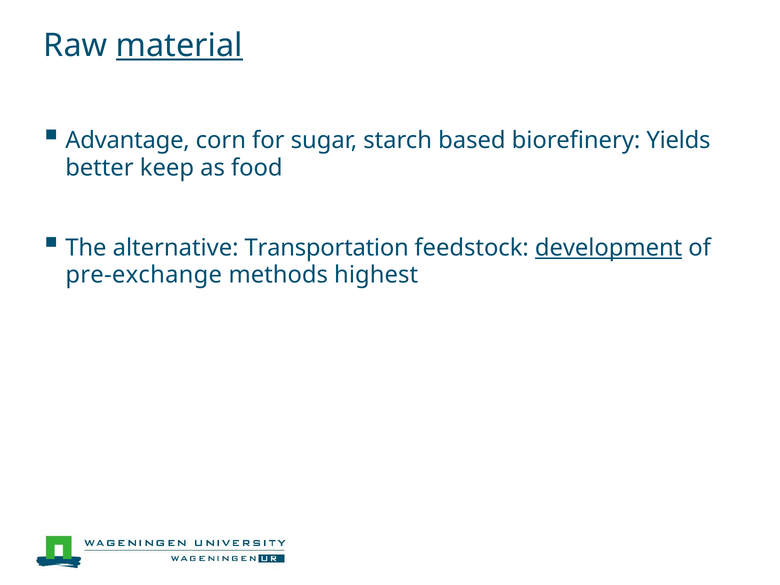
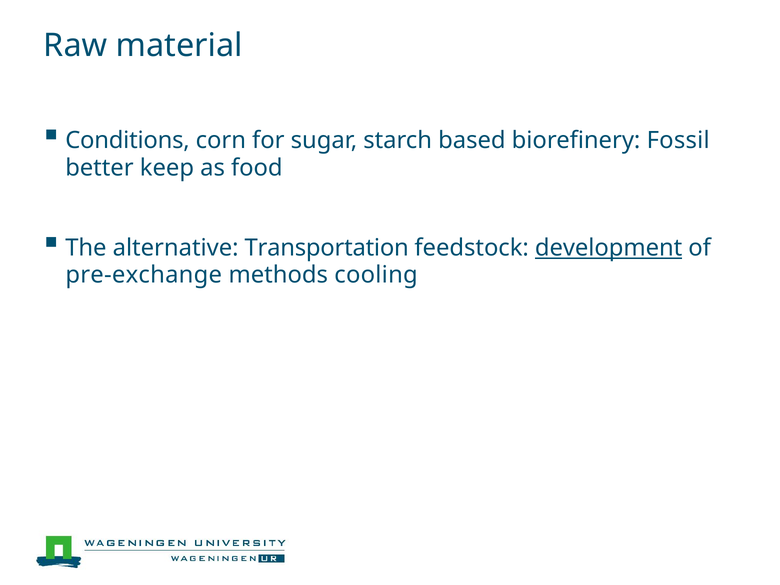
material underline: present -> none
Advantage: Advantage -> Conditions
Yields: Yields -> Fossil
highest: highest -> cooling
